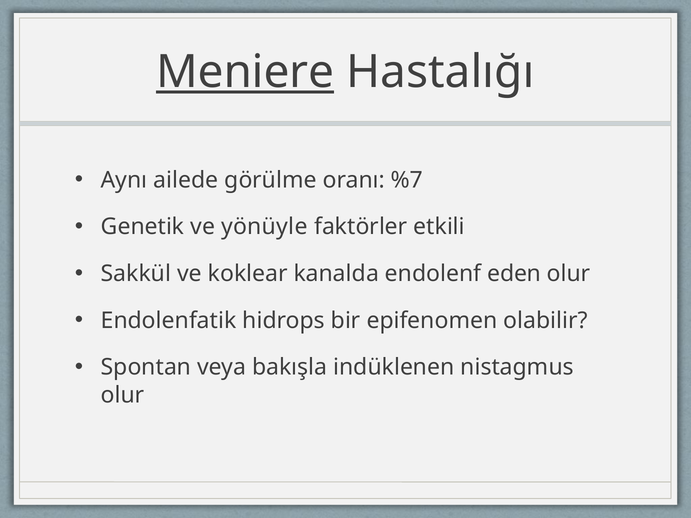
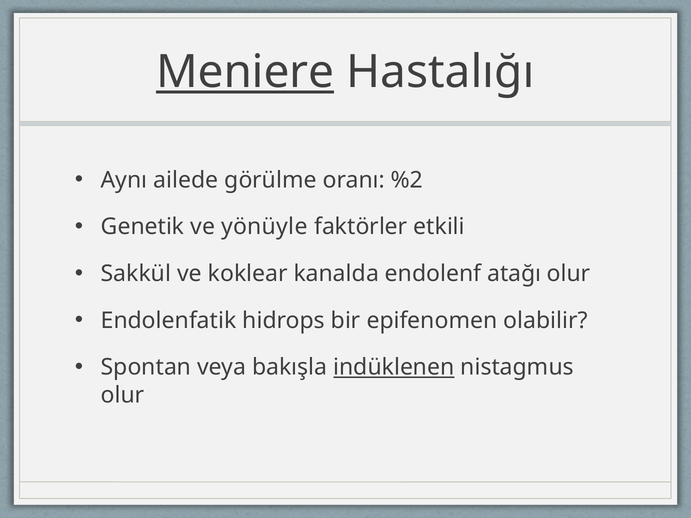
%7: %7 -> %2
eden: eden -> atağı
indüklenen underline: none -> present
